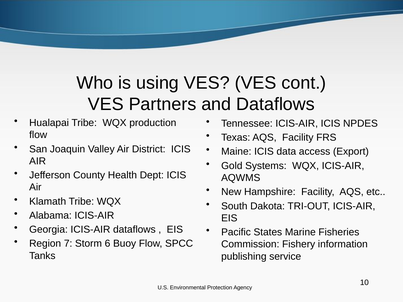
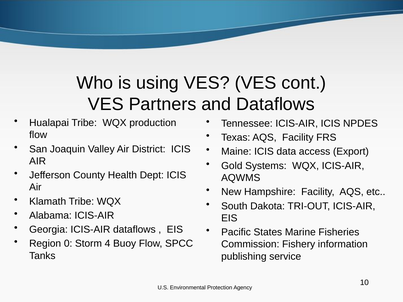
7: 7 -> 0
6: 6 -> 4
